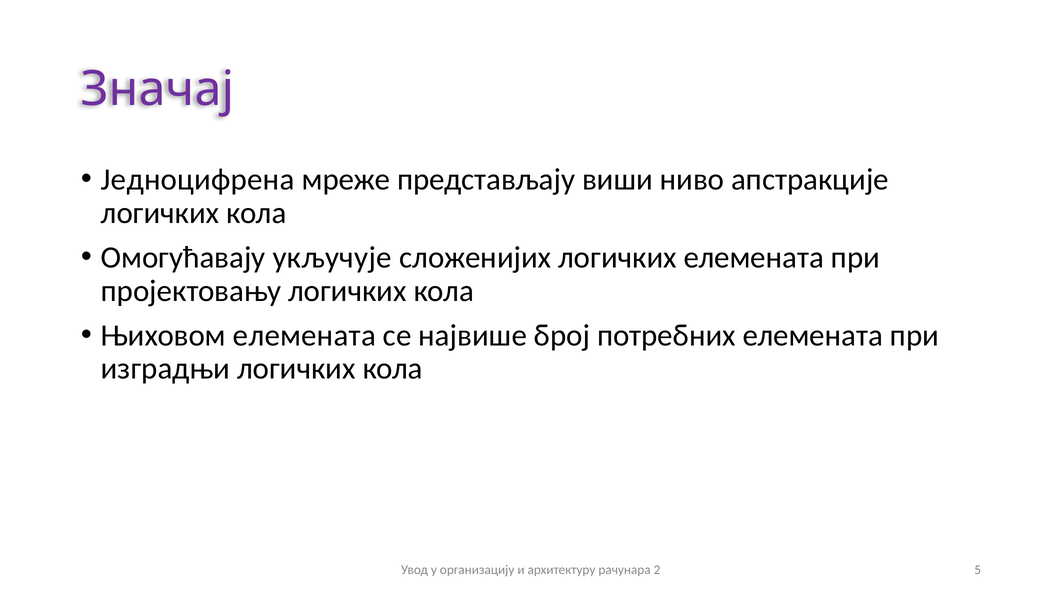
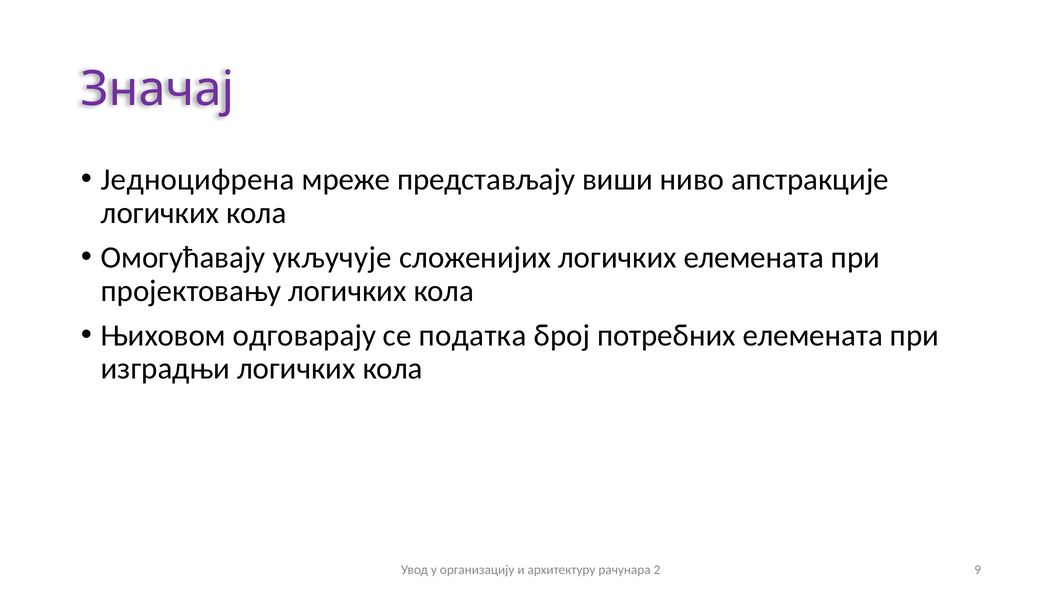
Њиховом елемената: елемената -> одговарају
највише: највише -> податка
5: 5 -> 9
